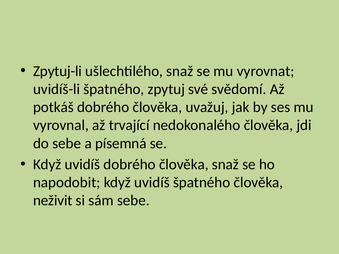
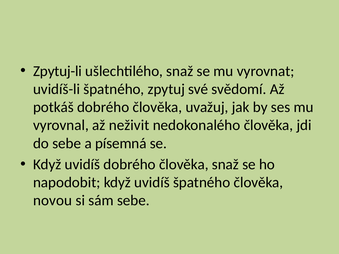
trvající: trvající -> neživit
neživit: neživit -> novou
